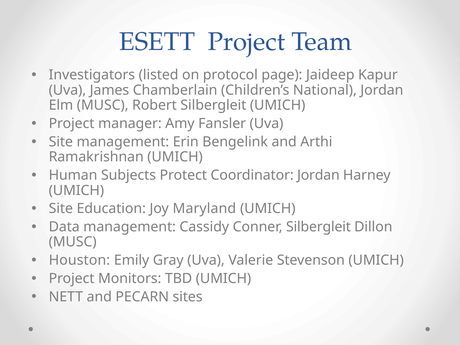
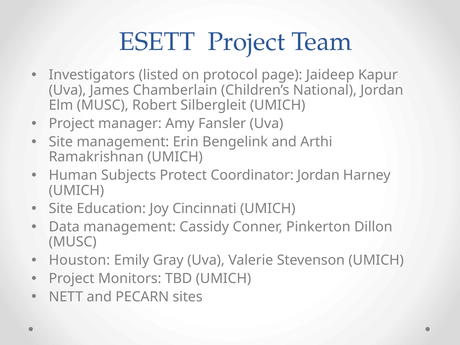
Maryland: Maryland -> Cincinnati
Conner Silbergleit: Silbergleit -> Pinkerton
